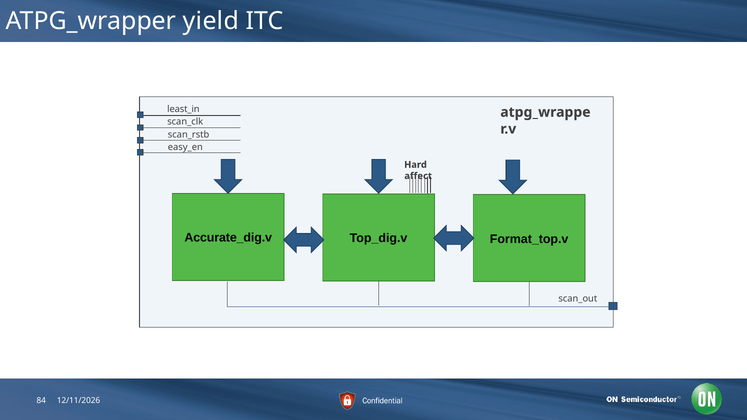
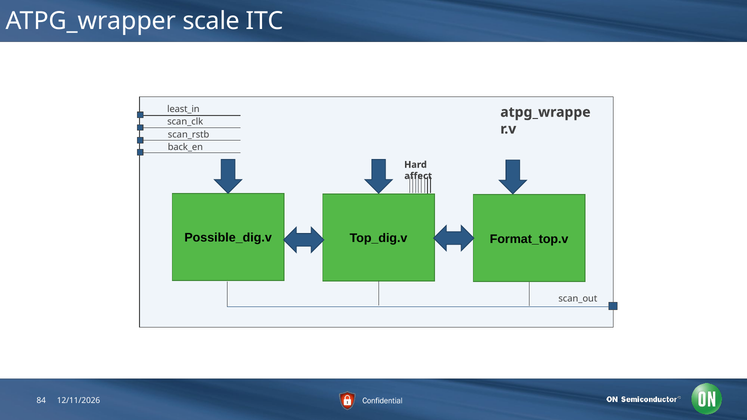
yield: yield -> scale
easy_en: easy_en -> back_en
Accurate_dig.v: Accurate_dig.v -> Possible_dig.v
